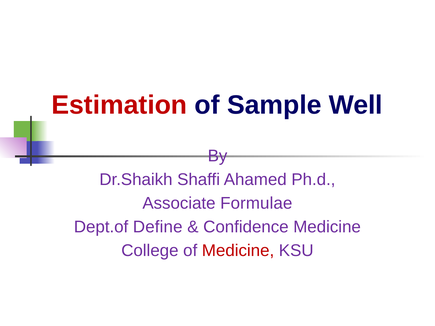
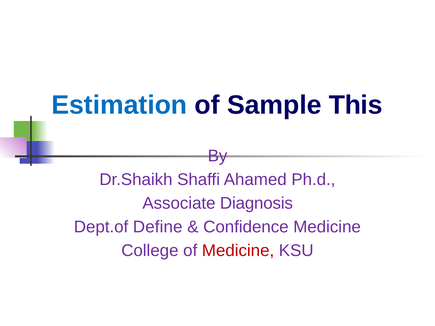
Estimation colour: red -> blue
Well: Well -> This
Formulae: Formulae -> Diagnosis
